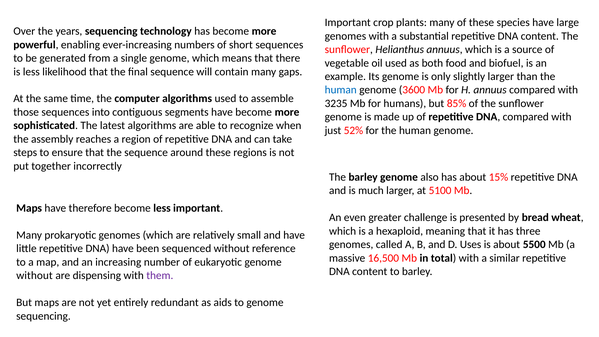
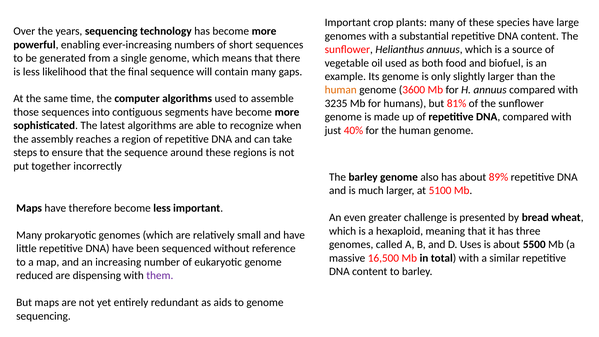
human at (341, 90) colour: blue -> orange
85%: 85% -> 81%
52%: 52% -> 40%
15%: 15% -> 89%
without at (35, 275): without -> reduced
